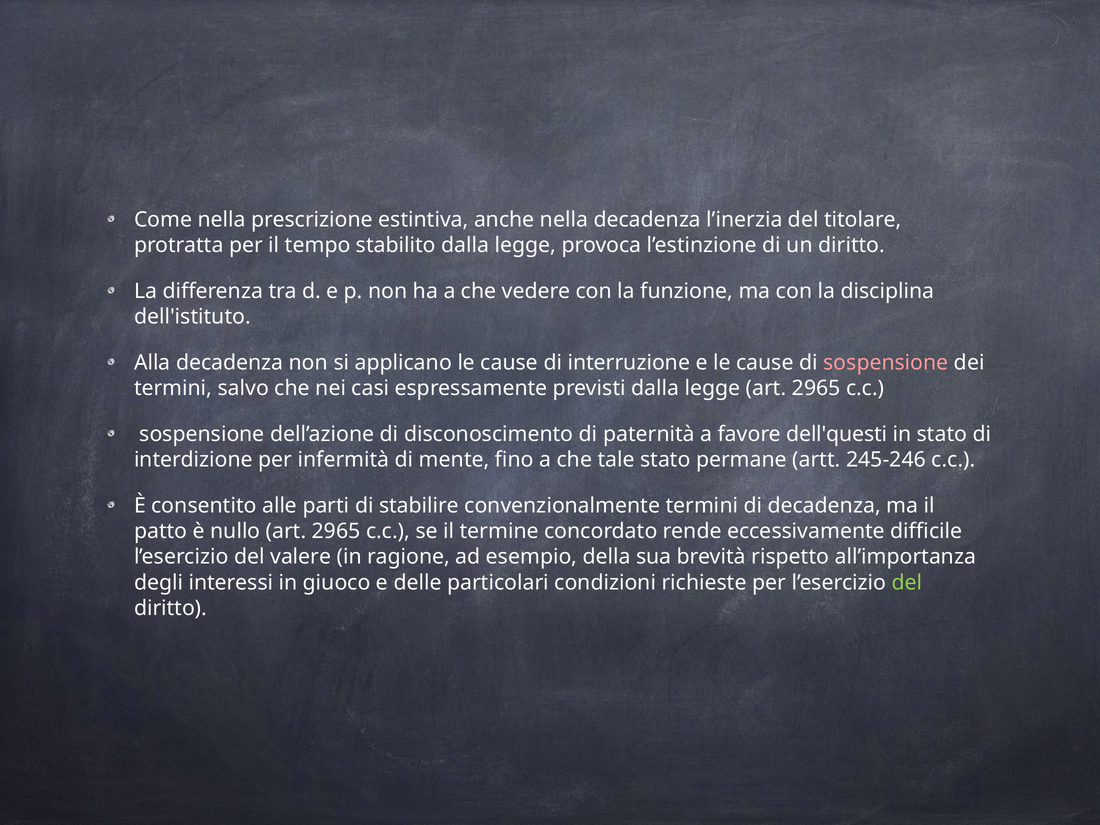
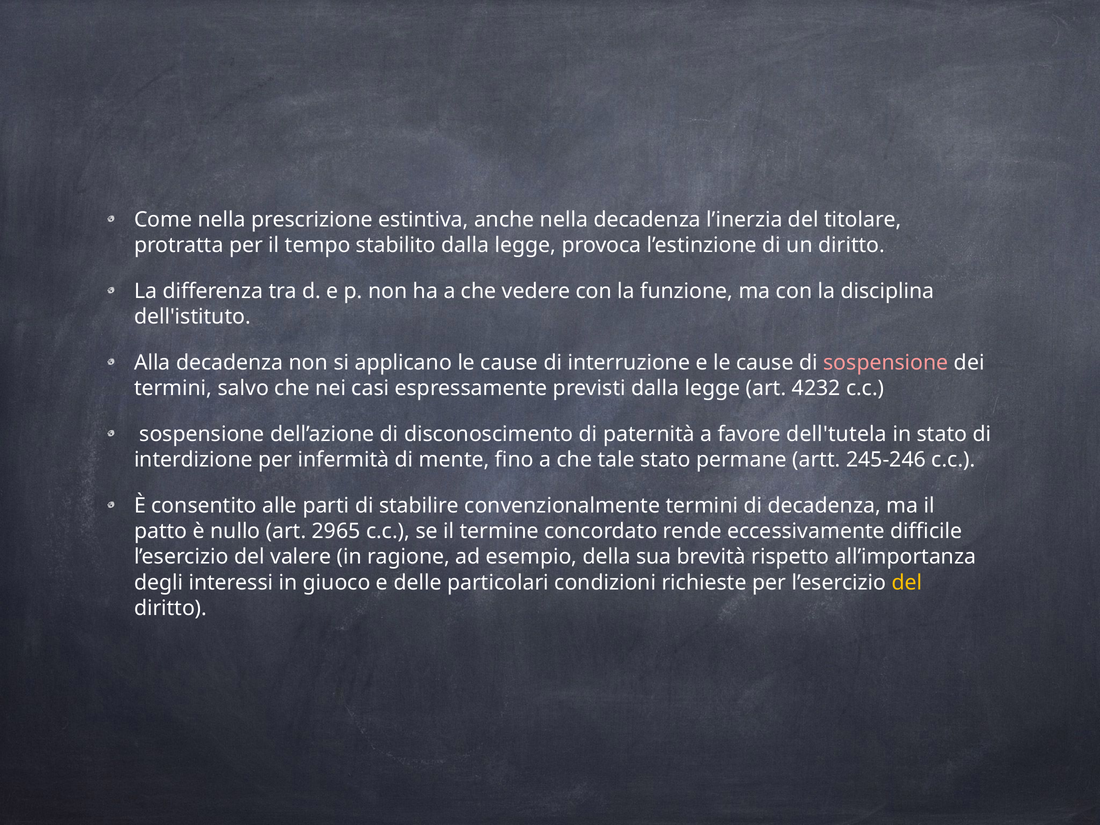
legge art 2965: 2965 -> 4232
dell'questi: dell'questi -> dell'tutela
del at (907, 583) colour: light green -> yellow
